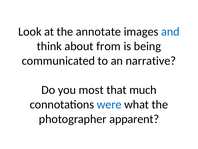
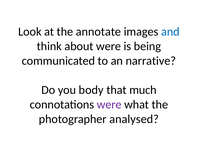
about from: from -> were
most: most -> body
were at (109, 104) colour: blue -> purple
apparent: apparent -> analysed
